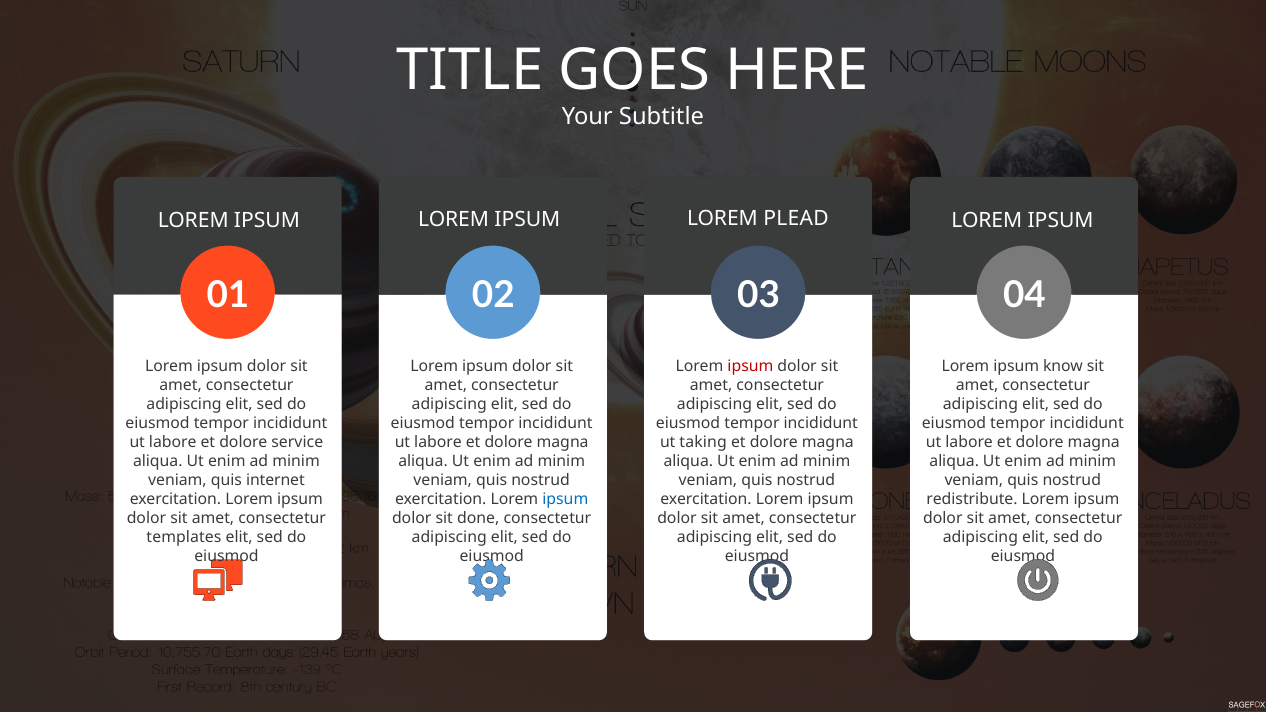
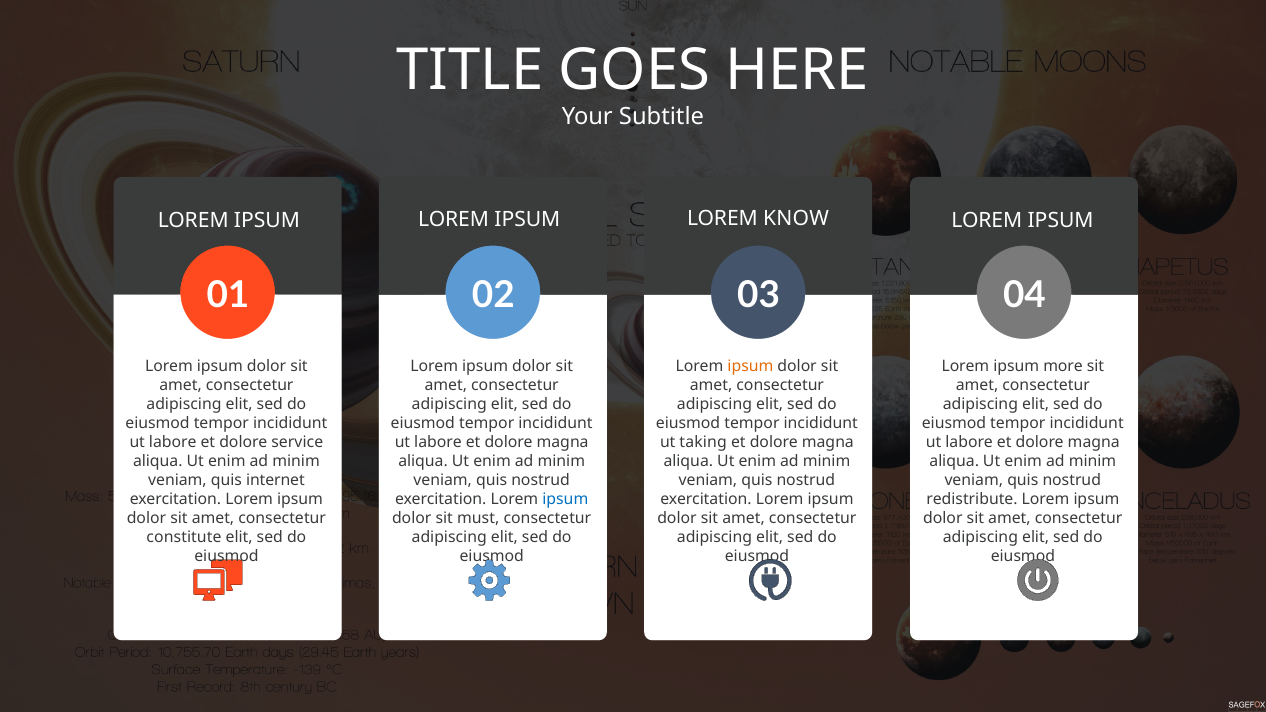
PLEAD: PLEAD -> KNOW
ipsum at (750, 366) colour: red -> orange
know: know -> more
done: done -> must
templates: templates -> constitute
